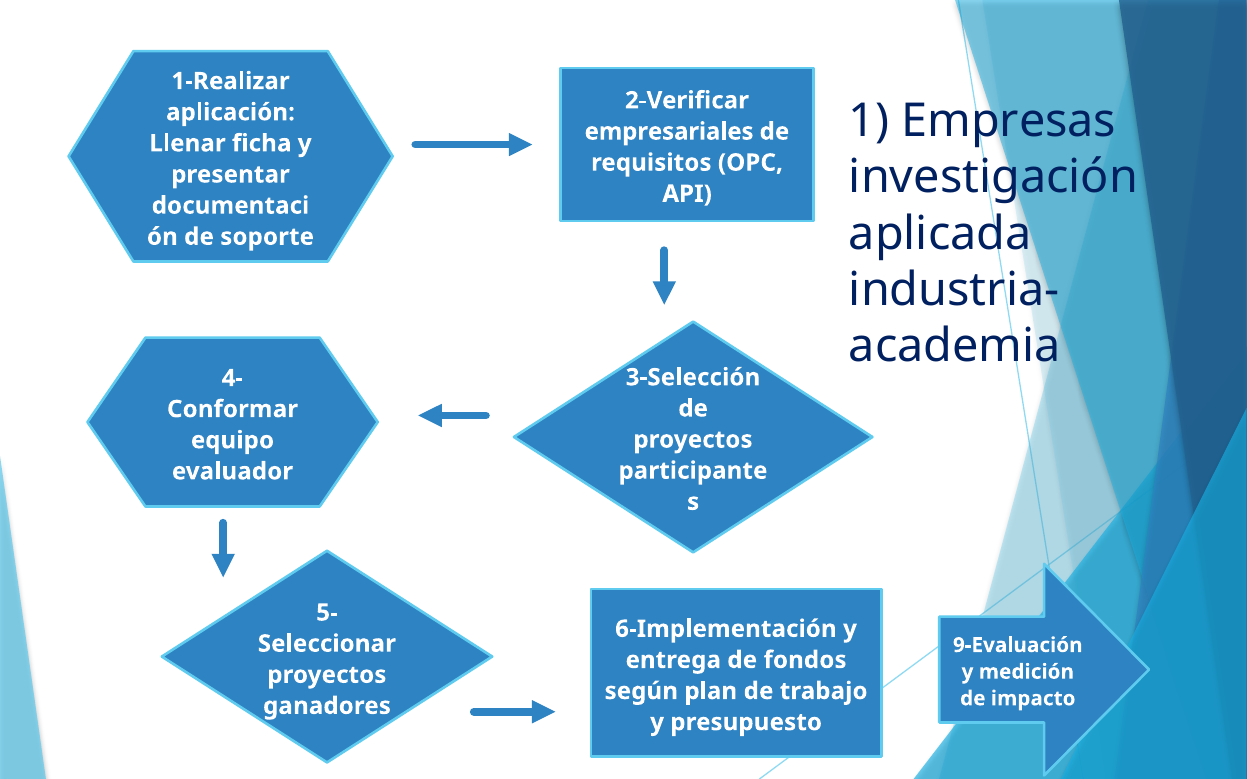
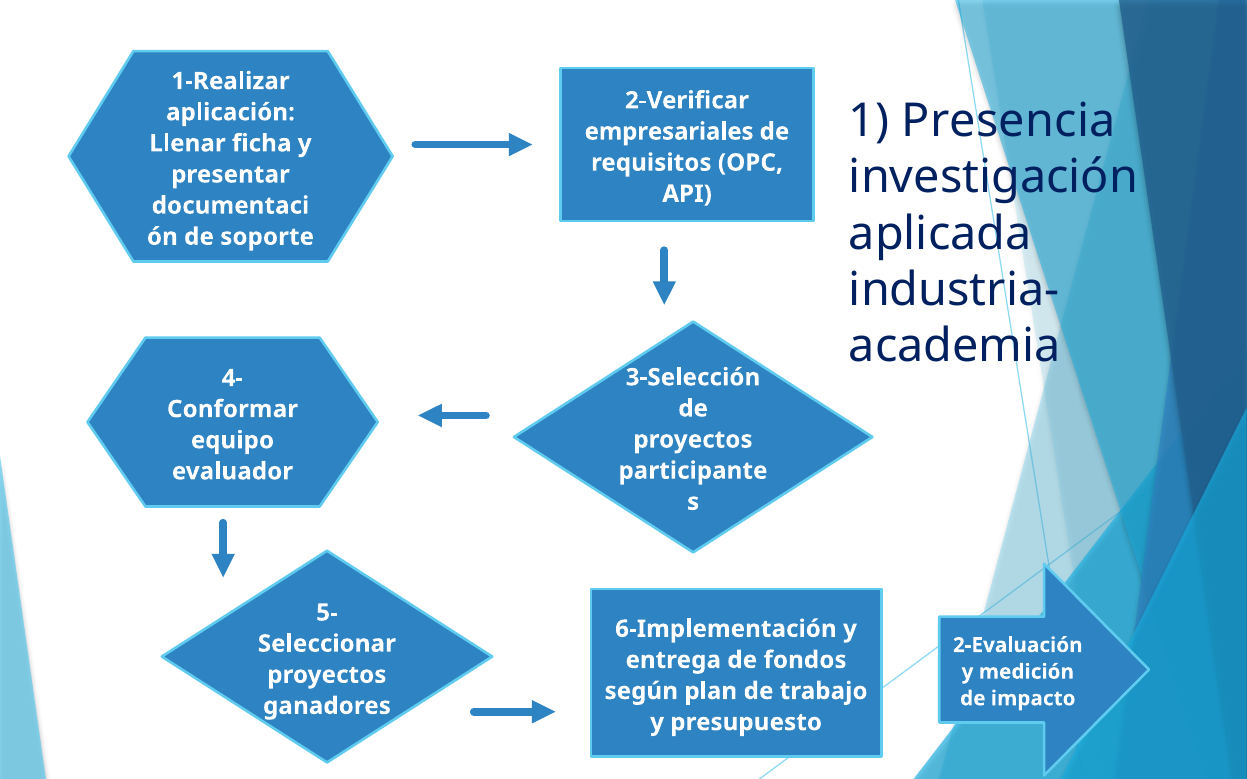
Empresas: Empresas -> Presencia
9-Evaluación: 9-Evaluación -> 2-Evaluación
